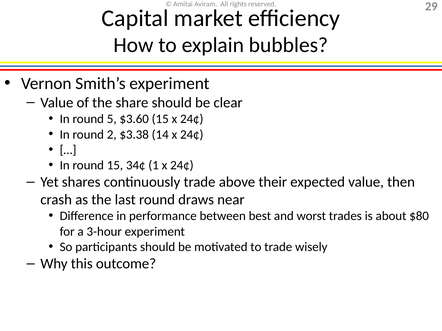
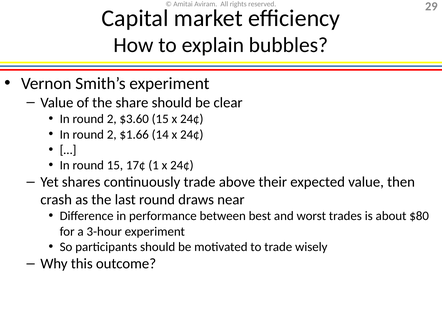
5 at (112, 119): 5 -> 2
$3.38: $3.38 -> $1.66
34¢: 34¢ -> 17¢
